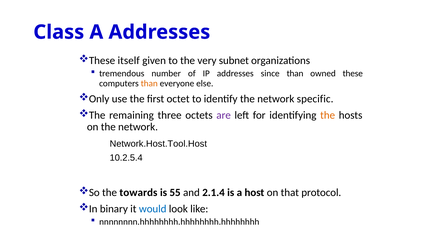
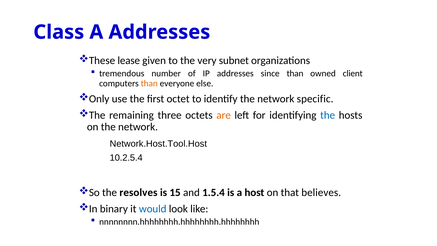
itself: itself -> lease
owned these: these -> client
are colour: purple -> orange
the at (328, 115) colour: orange -> blue
towards: towards -> resolves
55: 55 -> 15
2.1.4: 2.1.4 -> 1.5.4
protocol: protocol -> believes
